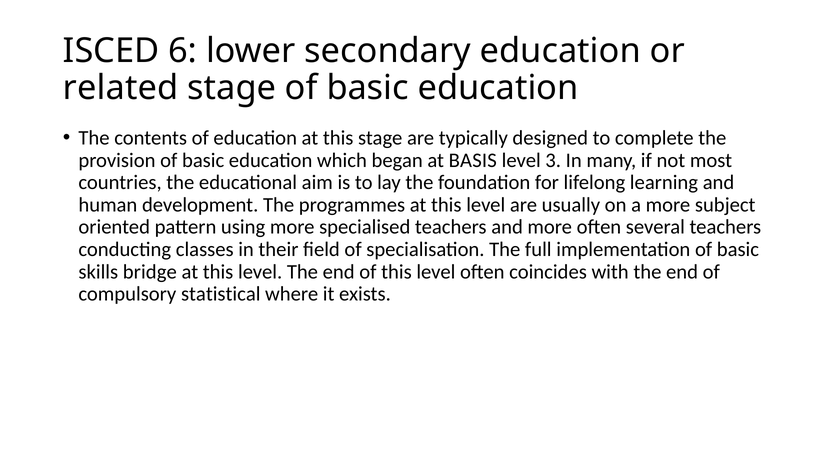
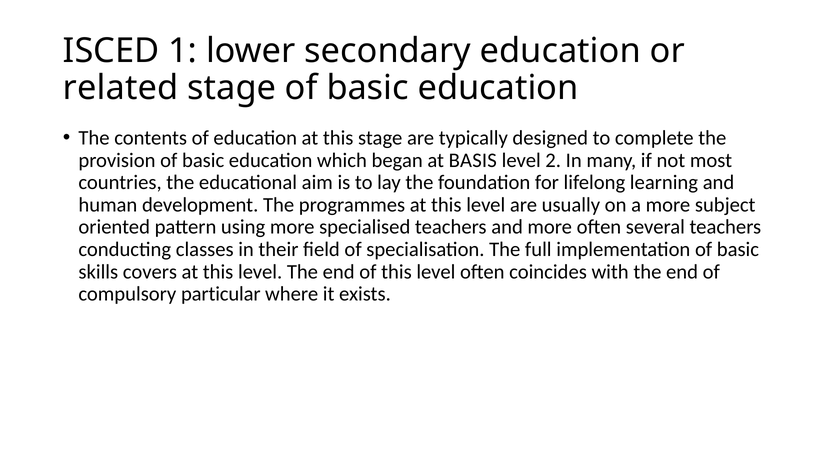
6: 6 -> 1
3: 3 -> 2
bridge: bridge -> covers
statistical: statistical -> particular
